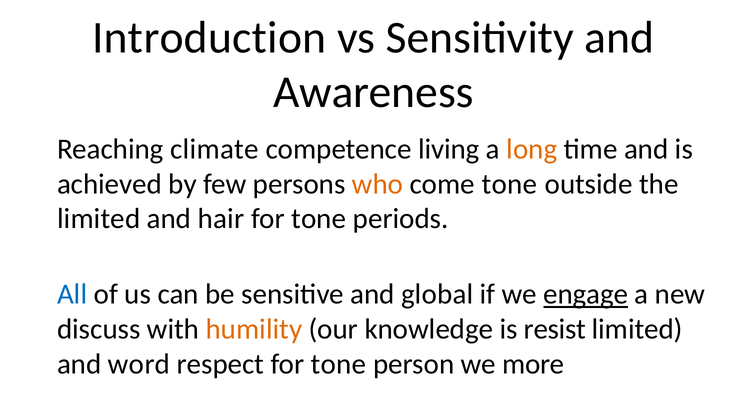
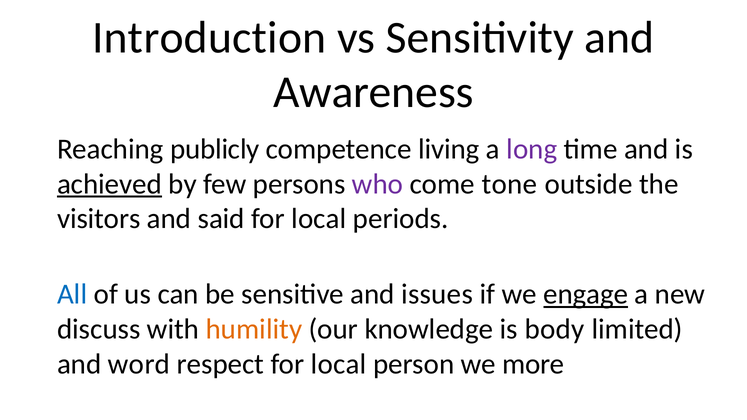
climate: climate -> publicly
long colour: orange -> purple
achieved underline: none -> present
who colour: orange -> purple
limited at (99, 219): limited -> visitors
hair: hair -> said
tone at (319, 219): tone -> local
global: global -> issues
resist: resist -> body
respect for tone: tone -> local
